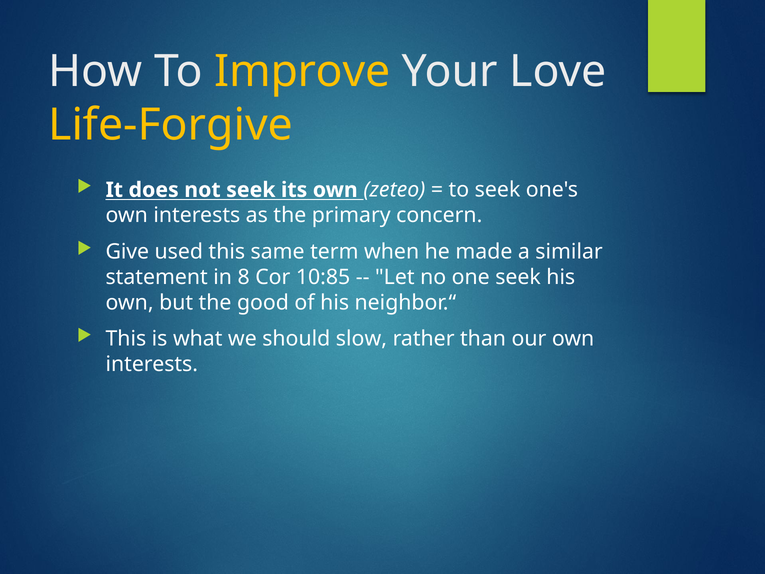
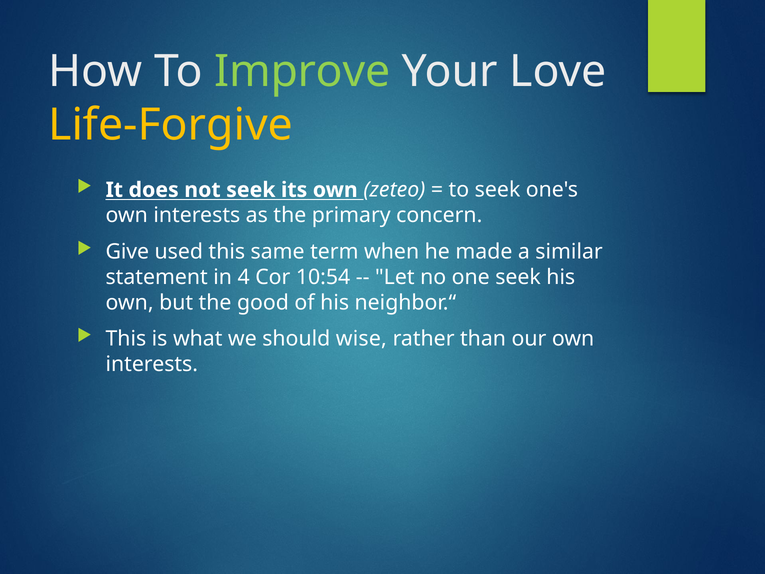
Improve colour: yellow -> light green
8: 8 -> 4
10:85: 10:85 -> 10:54
slow: slow -> wise
